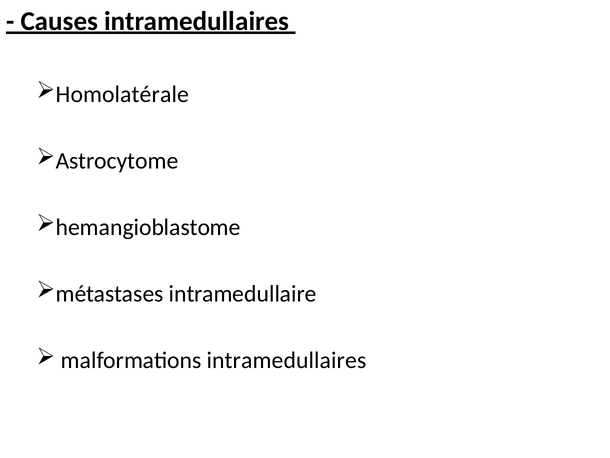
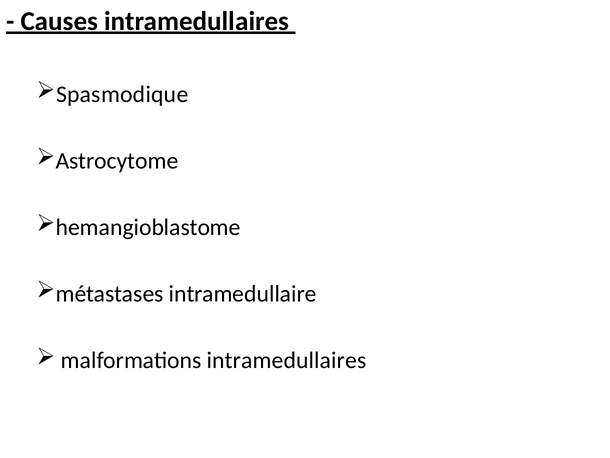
Homolatérale: Homolatérale -> Spasmodique
